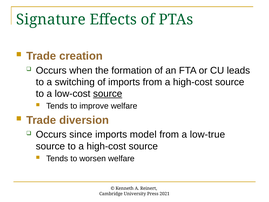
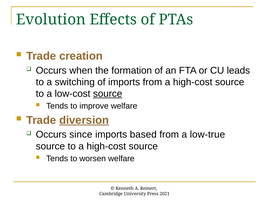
Signature: Signature -> Evolution
diversion underline: none -> present
model: model -> based
